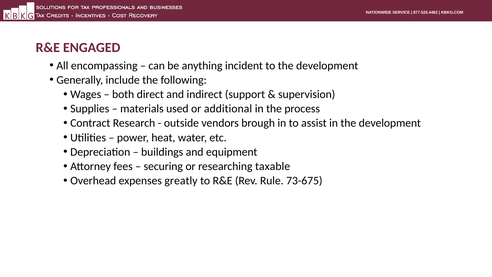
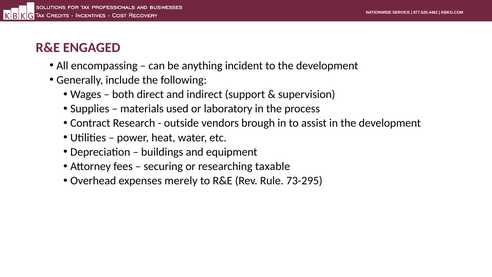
additional: additional -> laboratory
greatly: greatly -> merely
73-675: 73-675 -> 73-295
